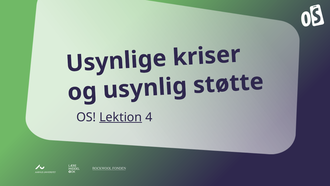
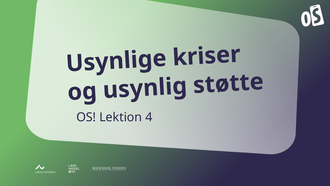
Lektion underline: present -> none
